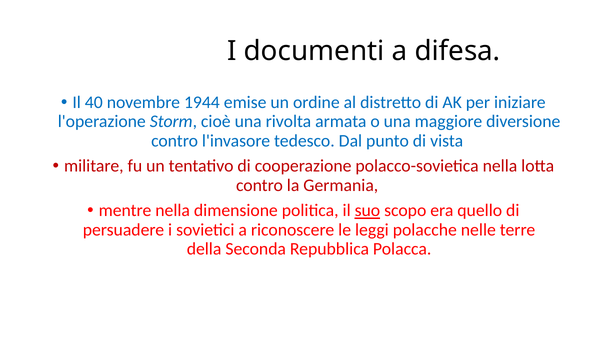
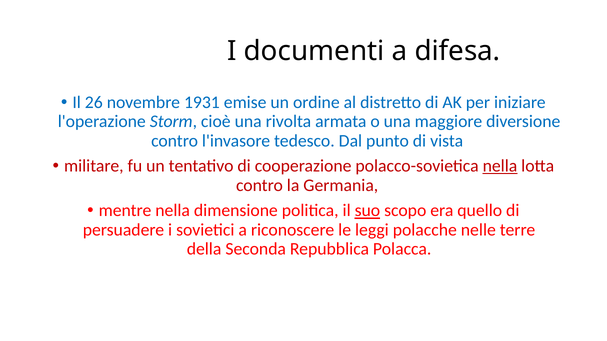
40: 40 -> 26
1944: 1944 -> 1931
nella at (500, 166) underline: none -> present
